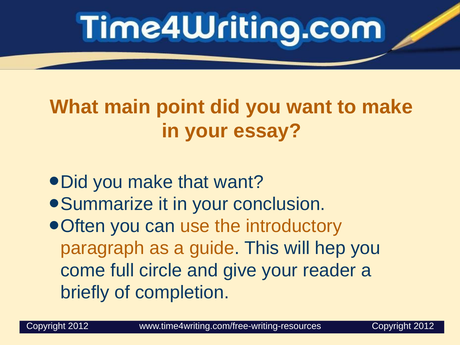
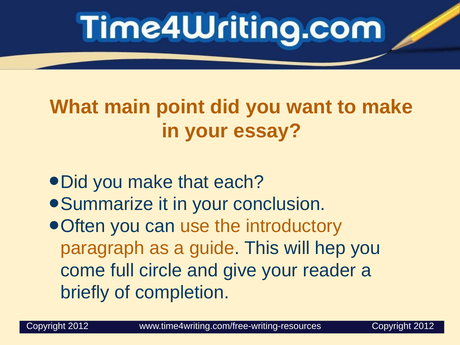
that want: want -> each
